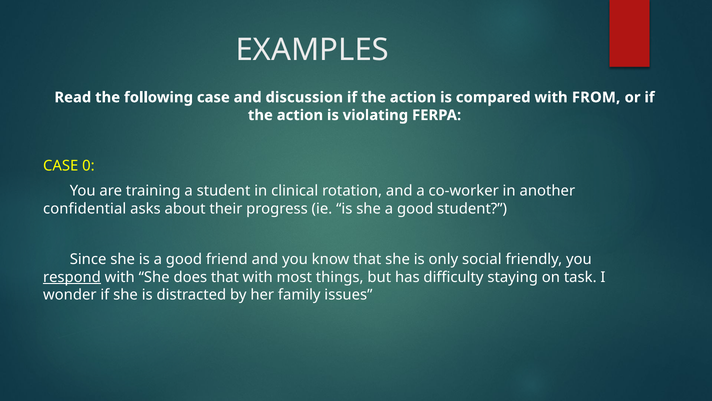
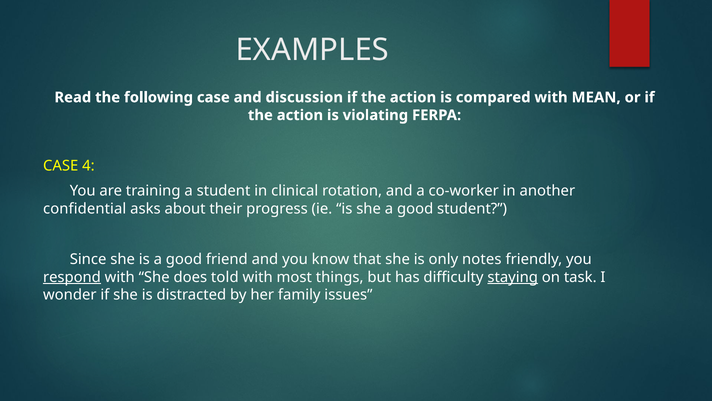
FROM: FROM -> MEAN
0: 0 -> 4
social: social -> notes
does that: that -> told
staying underline: none -> present
